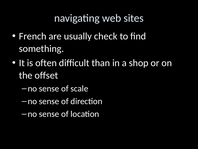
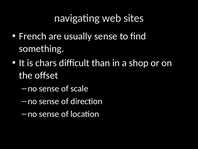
usually check: check -> sense
often: often -> chars
